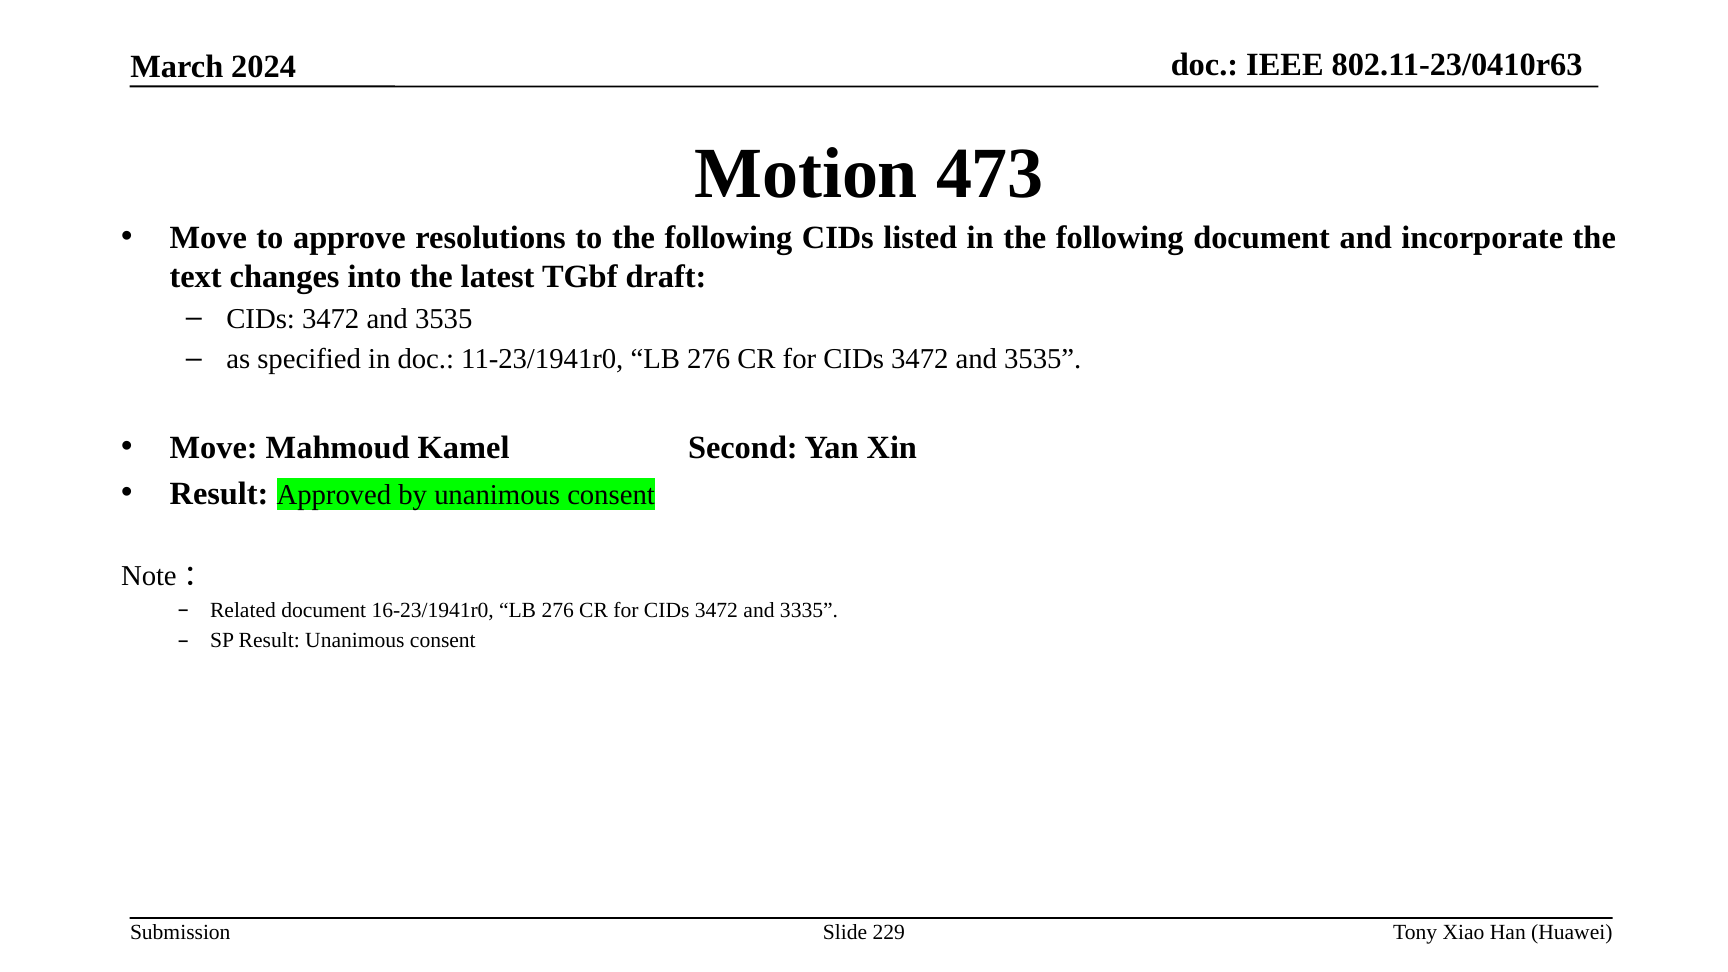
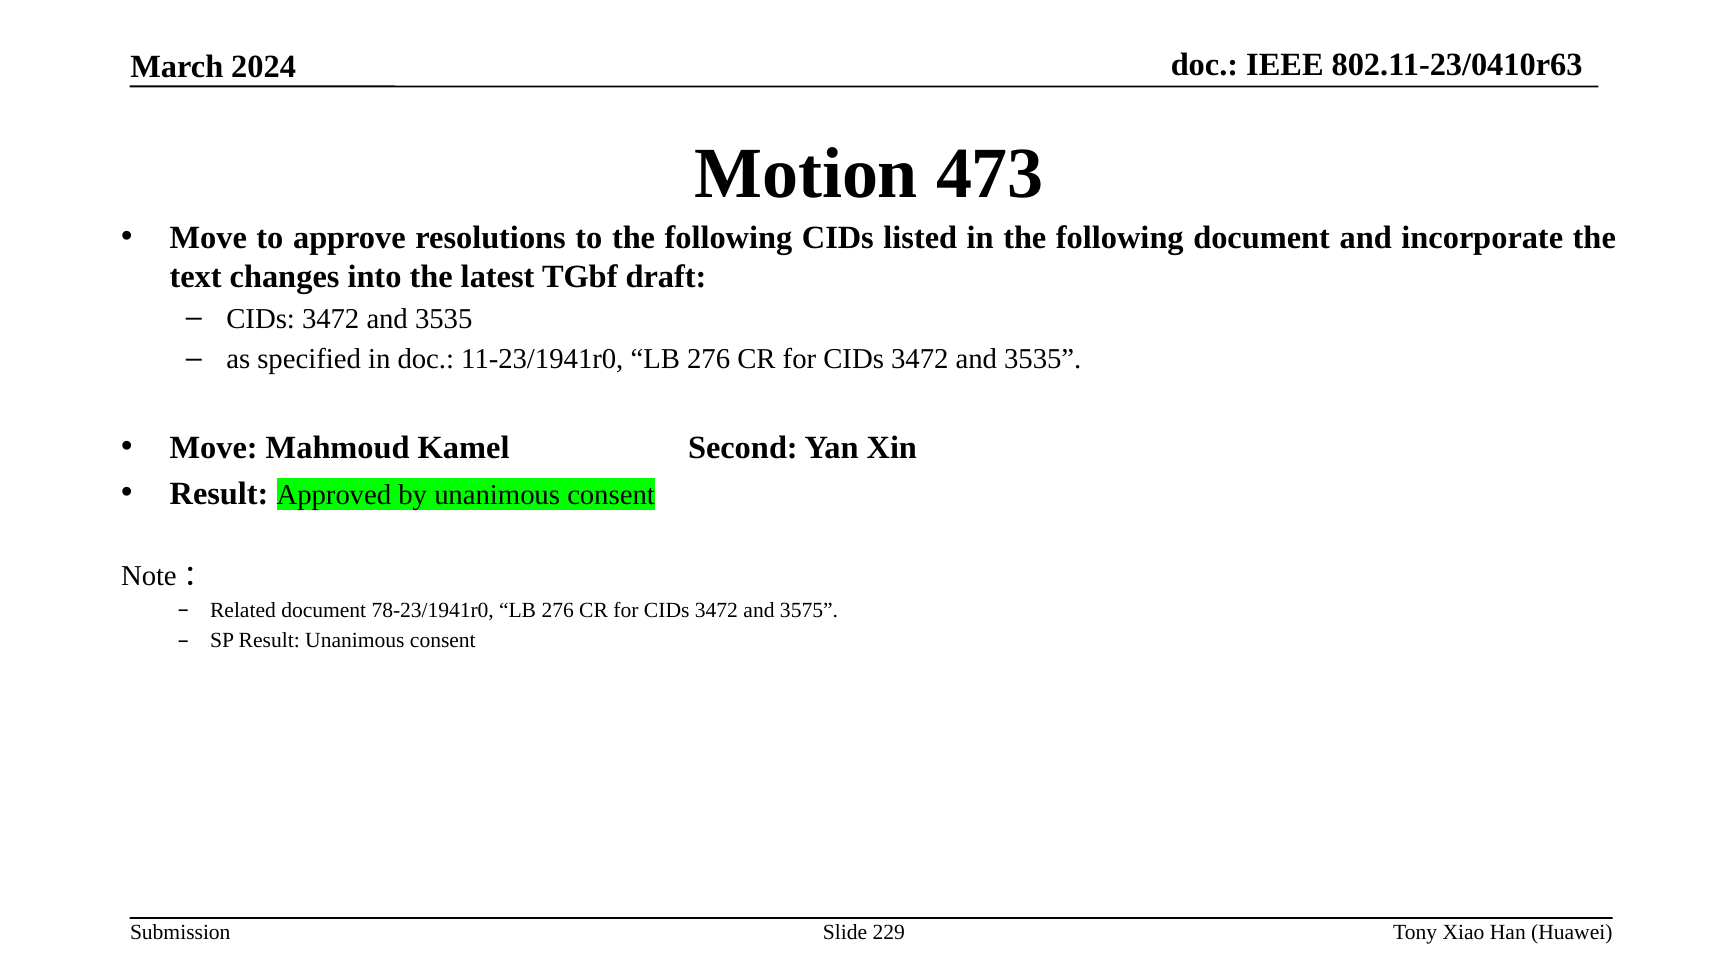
16-23/1941r0: 16-23/1941r0 -> 78-23/1941r0
3335: 3335 -> 3575
